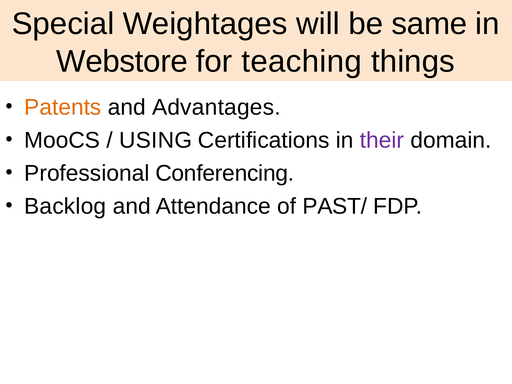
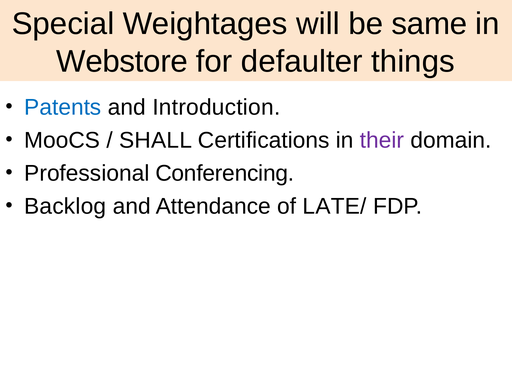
teaching: teaching -> defaulter
Patents colour: orange -> blue
Advantages: Advantages -> Introduction
USING: USING -> SHALL
PAST/: PAST/ -> LATE/
